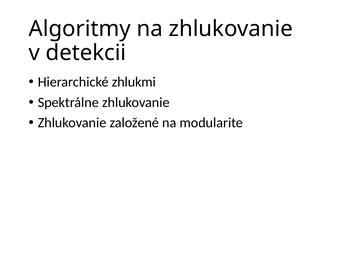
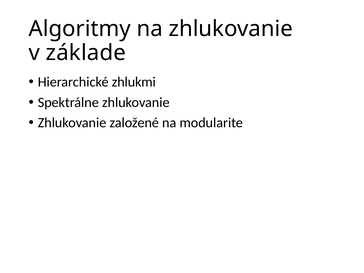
detekcii: detekcii -> základe
